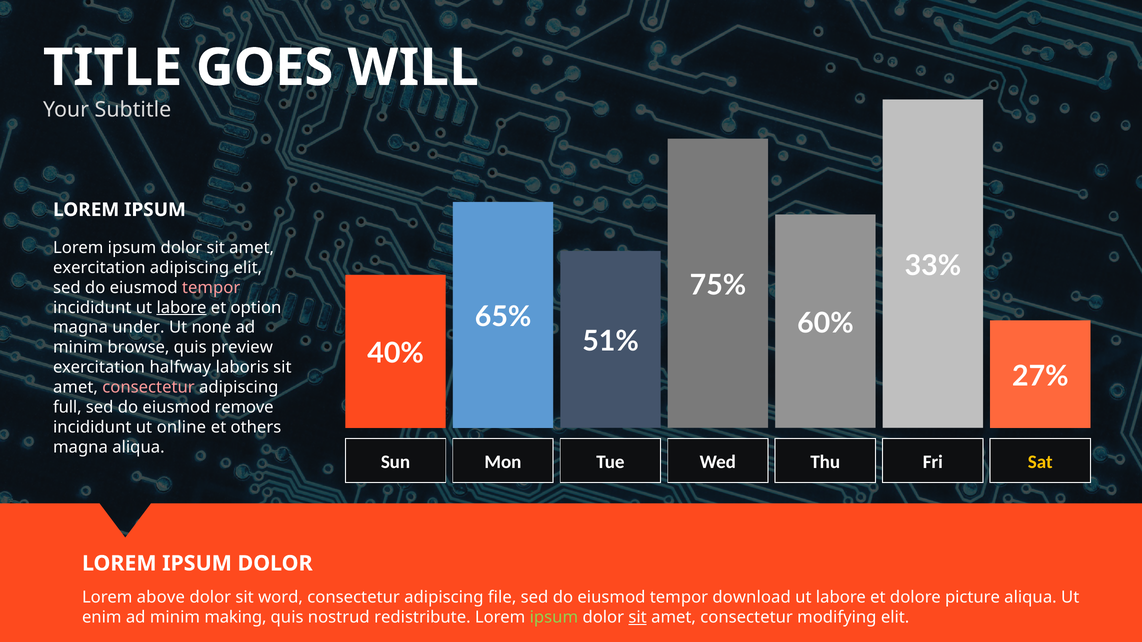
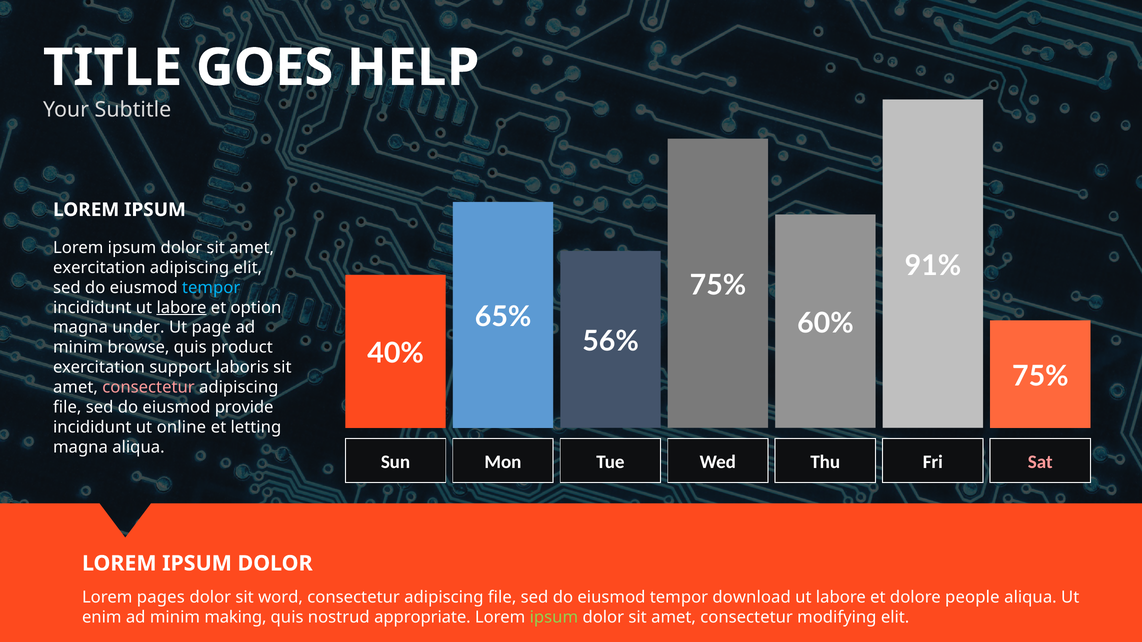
WILL: WILL -> HELP
33%: 33% -> 91%
tempor at (211, 288) colour: pink -> light blue
none: none -> page
51%: 51% -> 56%
preview: preview -> product
halfway: halfway -> support
27% at (1040, 376): 27% -> 75%
full at (67, 408): full -> file
remove: remove -> provide
others: others -> letting
Sat colour: yellow -> pink
above: above -> pages
picture: picture -> people
redistribute: redistribute -> appropriate
sit at (638, 618) underline: present -> none
